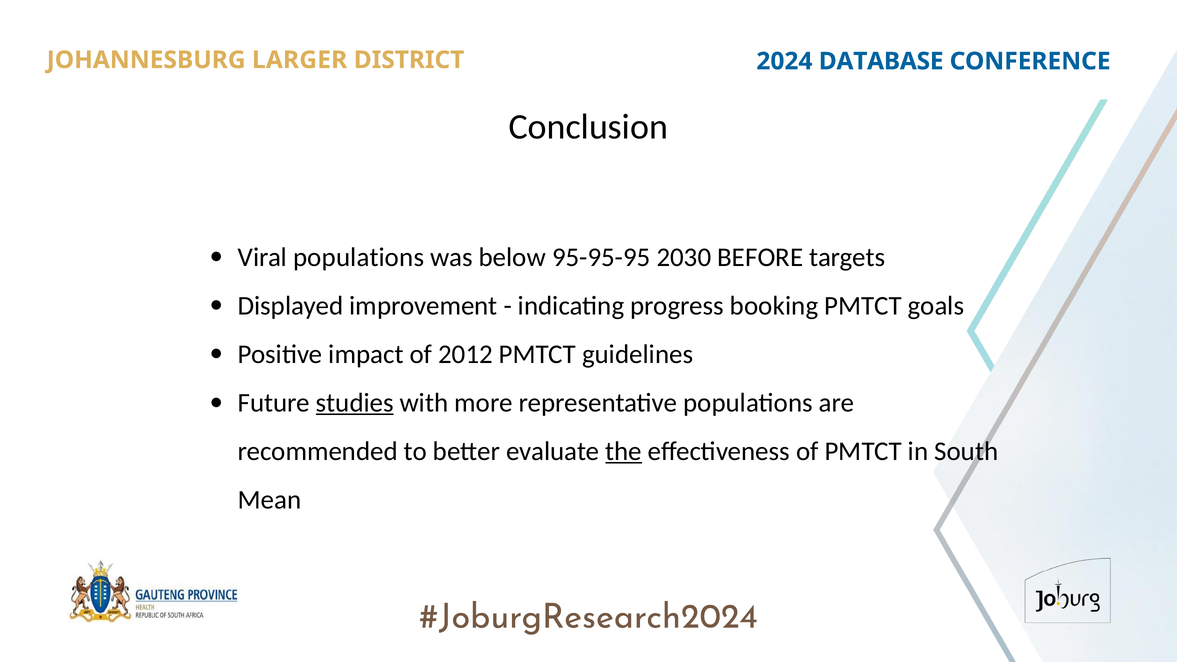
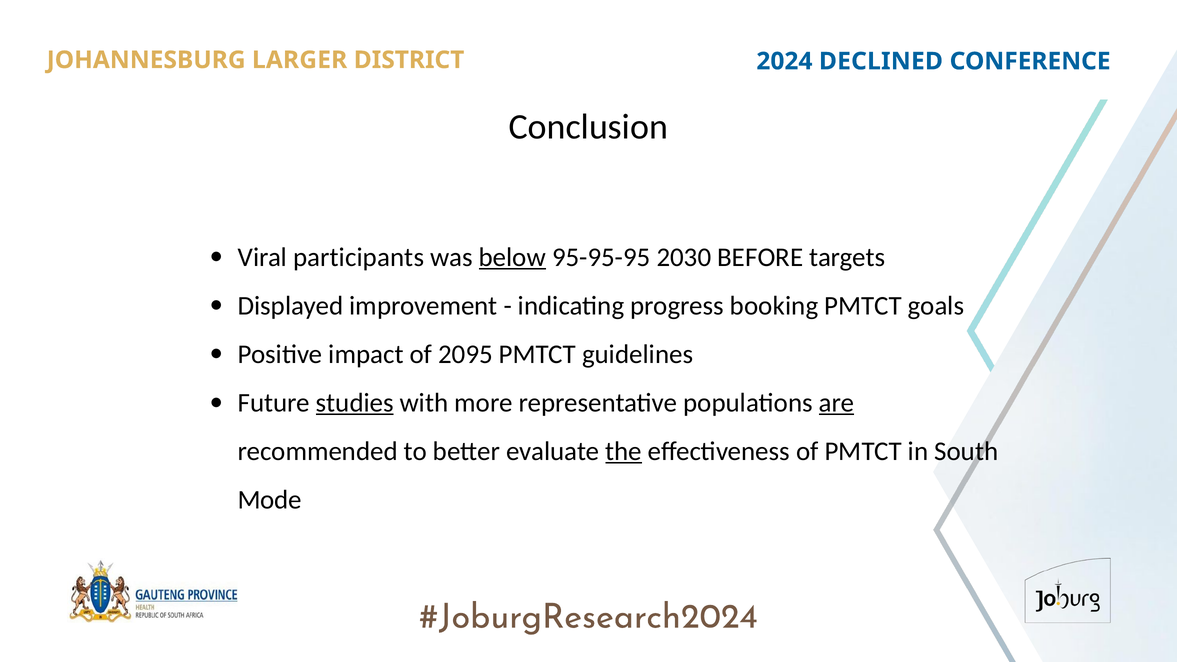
DATABASE: DATABASE -> DECLINED
Viral populations: populations -> participants
below underline: none -> present
2012: 2012 -> 2095
are underline: none -> present
Mean: Mean -> Mode
